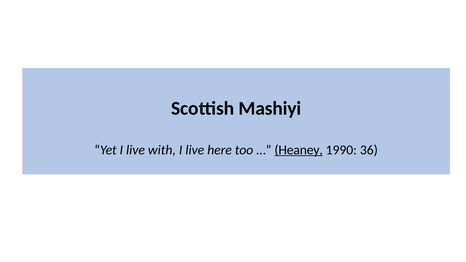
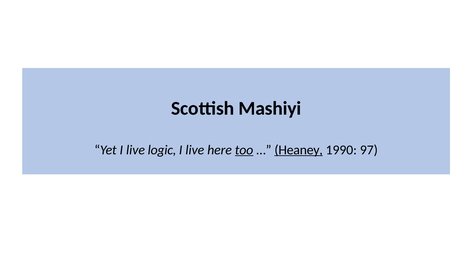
with: with -> logic
too underline: none -> present
36: 36 -> 97
